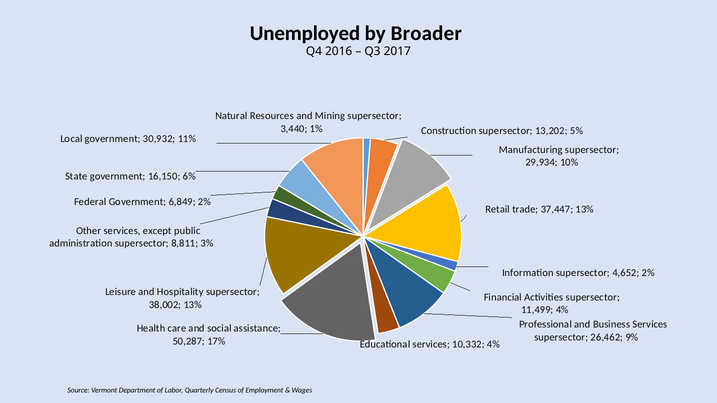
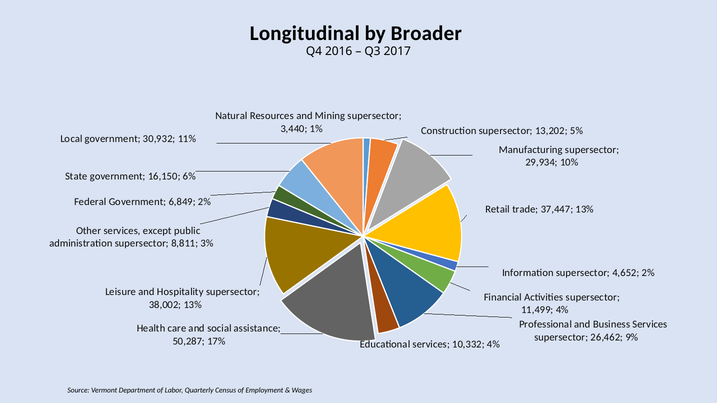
Unemployed: Unemployed -> Longitudinal
